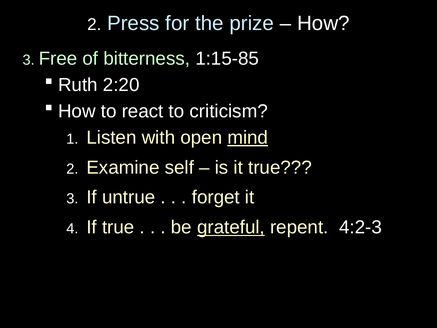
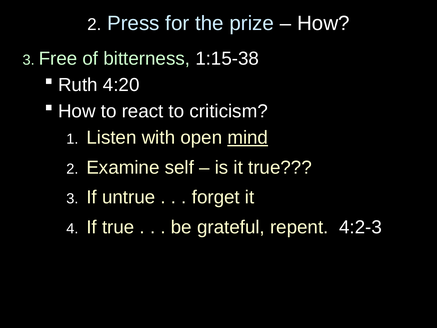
1:15-85: 1:15-85 -> 1:15-38
2:20: 2:20 -> 4:20
grateful underline: present -> none
